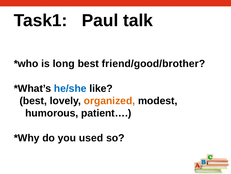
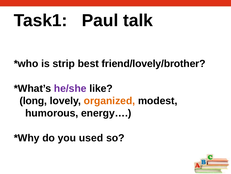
long: long -> strip
friend/good/brother: friend/good/brother -> friend/lovely/brother
he/she colour: blue -> purple
best at (33, 100): best -> long
patient…: patient… -> energy…
